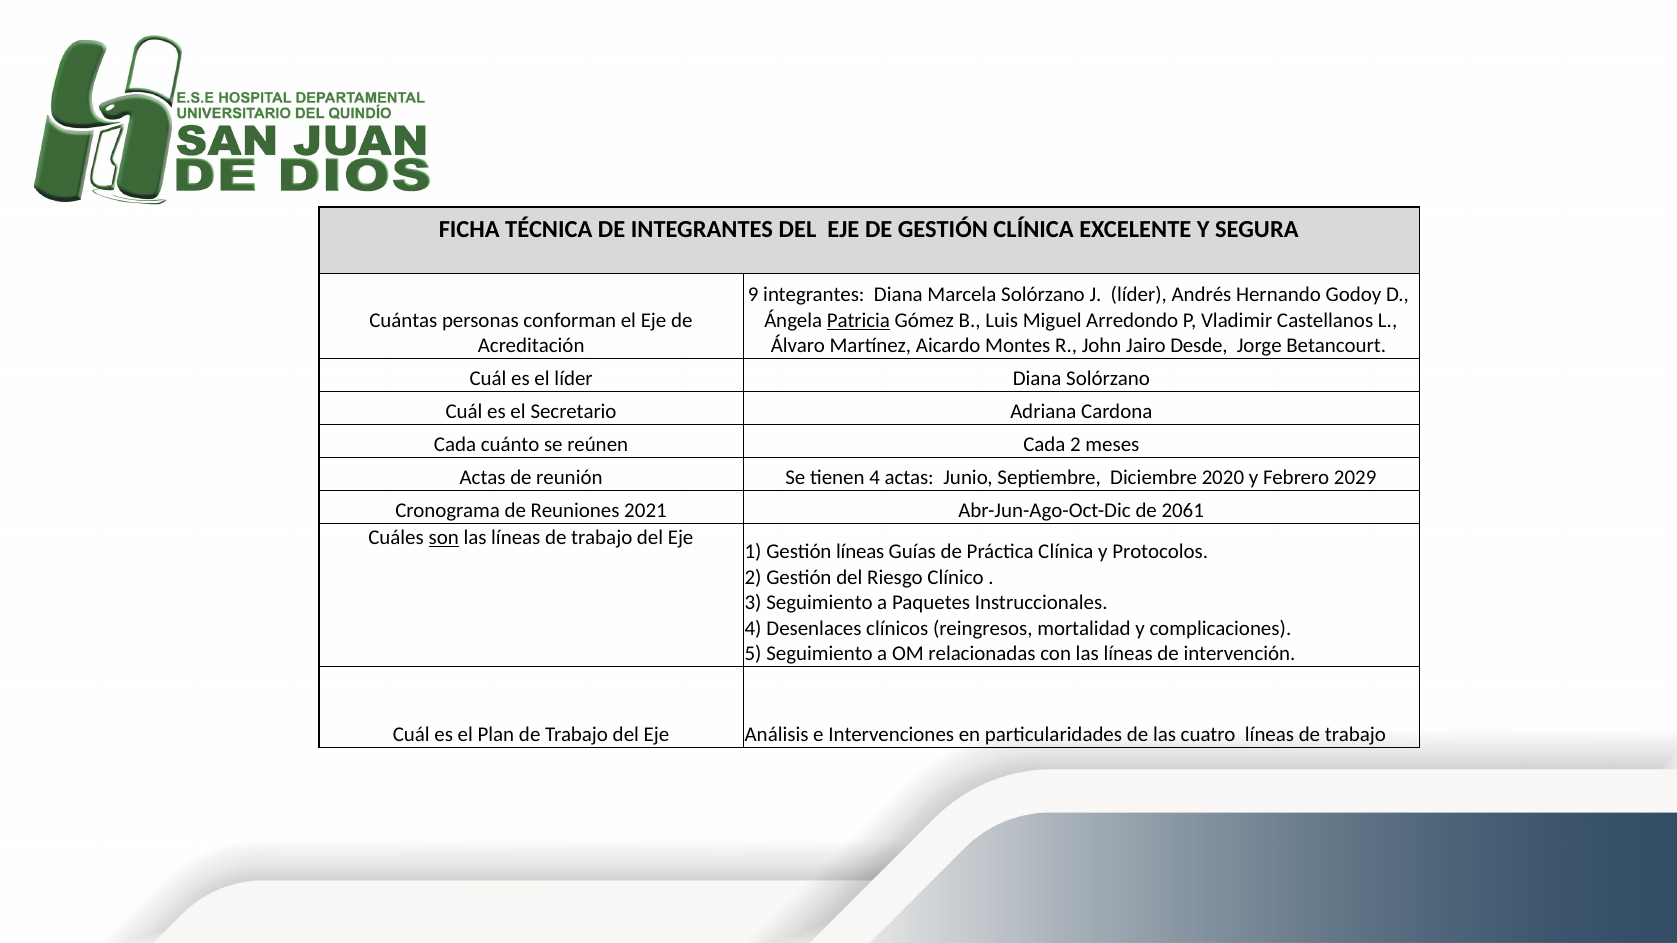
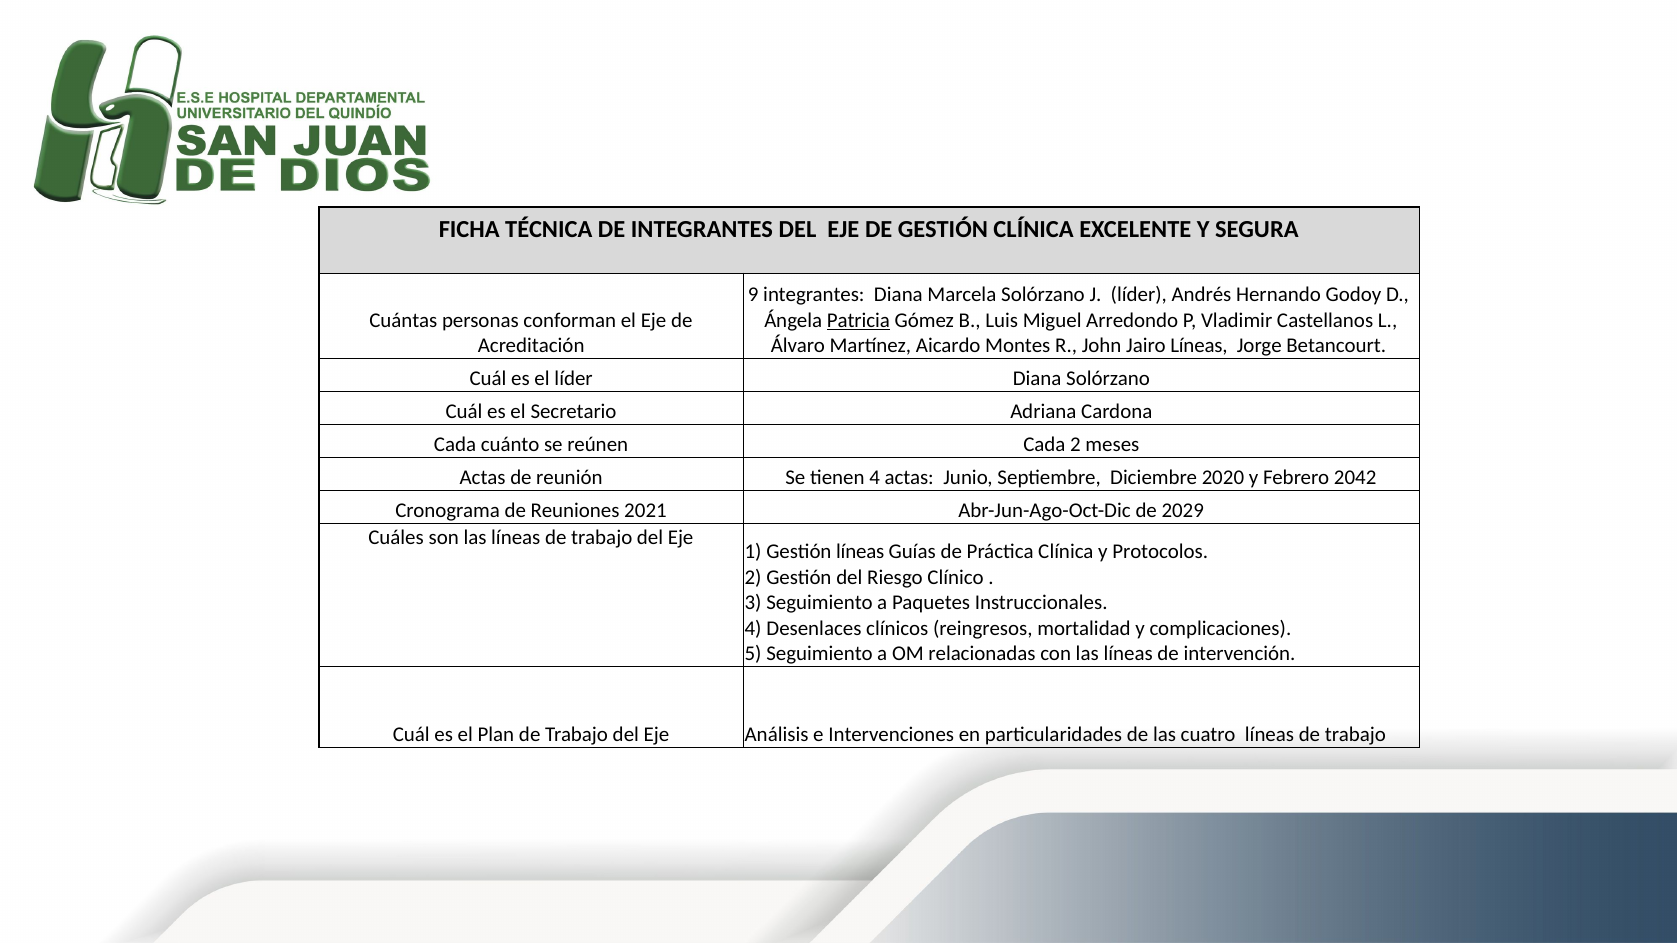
Jairo Desde: Desde -> Líneas
2029: 2029 -> 2042
2061: 2061 -> 2029
son underline: present -> none
